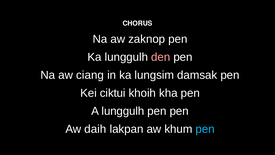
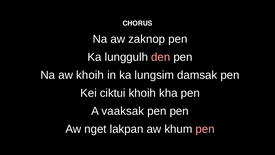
aw ciang: ciang -> khoih
A lunggulh: lunggulh -> vaaksak
daih: daih -> nget
pen at (205, 129) colour: light blue -> pink
